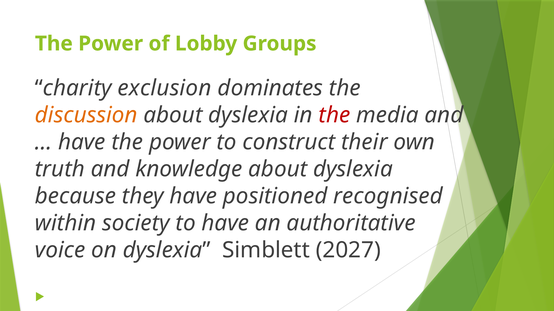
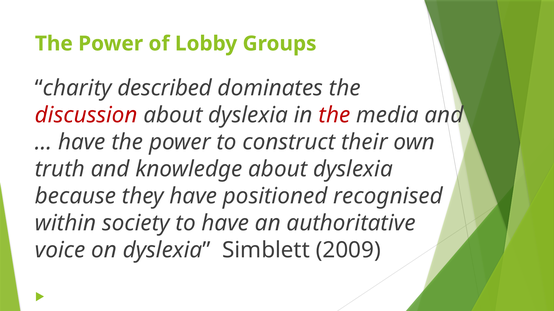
exclusion: exclusion -> described
discussion colour: orange -> red
2027: 2027 -> 2009
